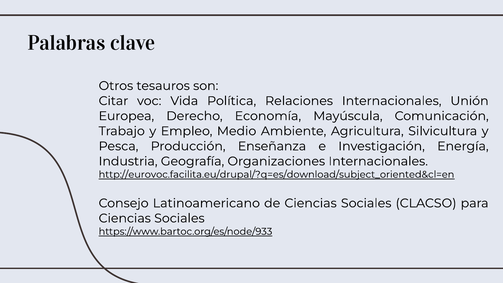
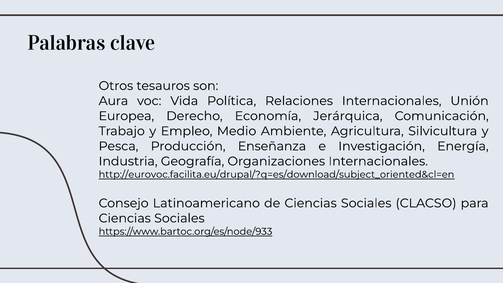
Citar: Citar -> Aura
Mayúscula: Mayúscula -> Jerárquica
